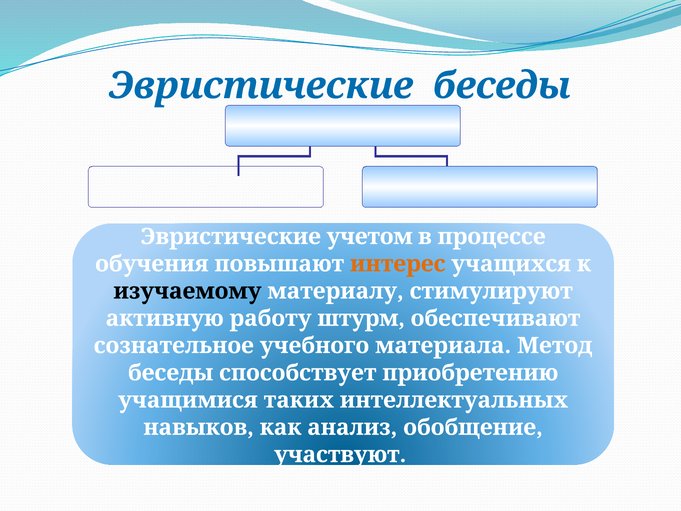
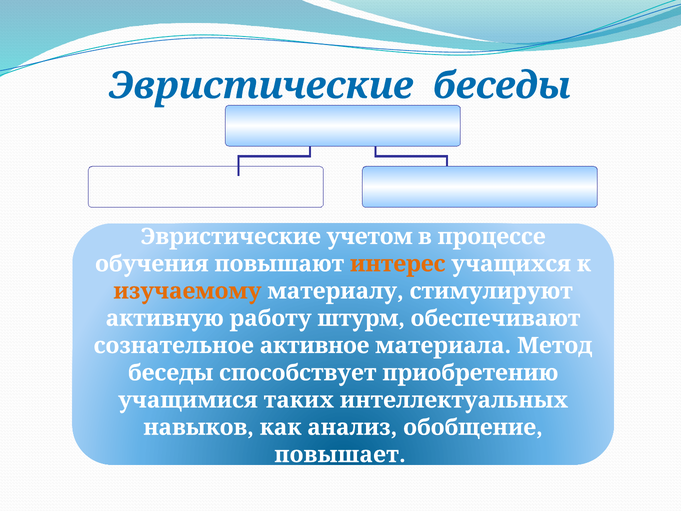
изучаемому colour: black -> orange
учебного: учебного -> активное
участвуют: участвуют -> повышает
